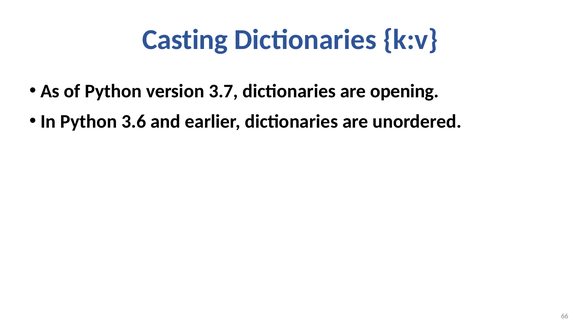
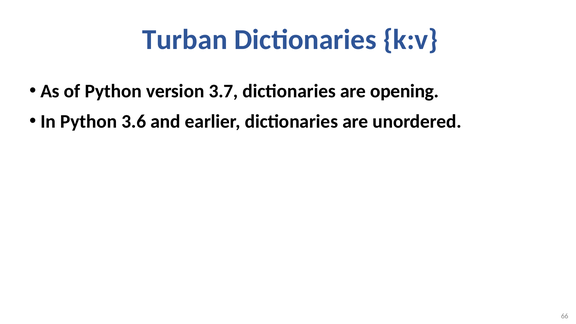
Casting: Casting -> Turban
